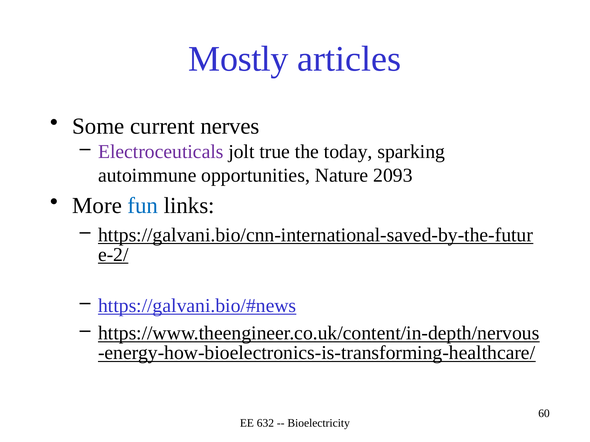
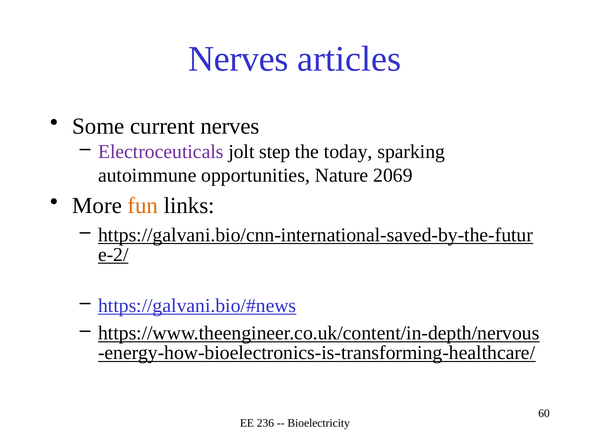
Mostly at (238, 59): Mostly -> Nerves
true: true -> step
2093: 2093 -> 2069
fun colour: blue -> orange
632: 632 -> 236
